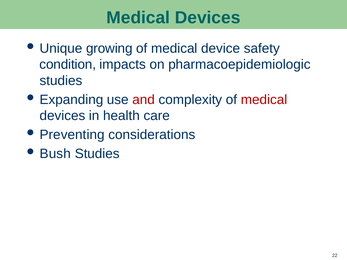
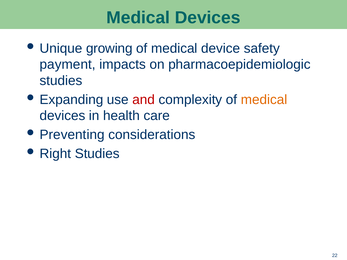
condition: condition -> payment
medical at (264, 100) colour: red -> orange
Bush: Bush -> Right
